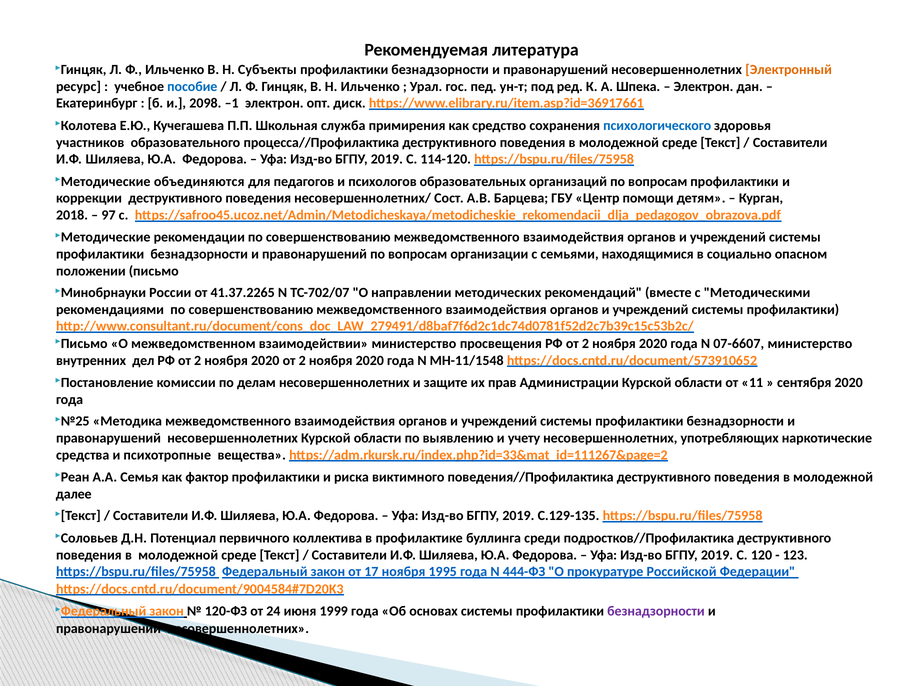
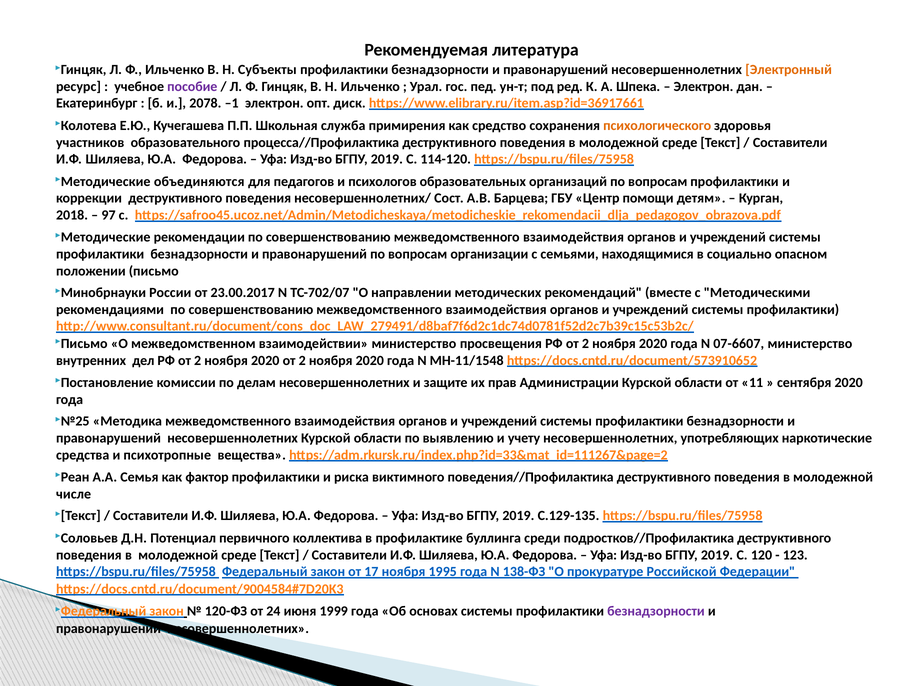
пособие colour: blue -> purple
2098: 2098 -> 2078
психологического colour: blue -> orange
41.37.2265: 41.37.2265 -> 23.00.2017
далее: далее -> числе
444-ФЗ: 444-ФЗ -> 138-ФЗ
